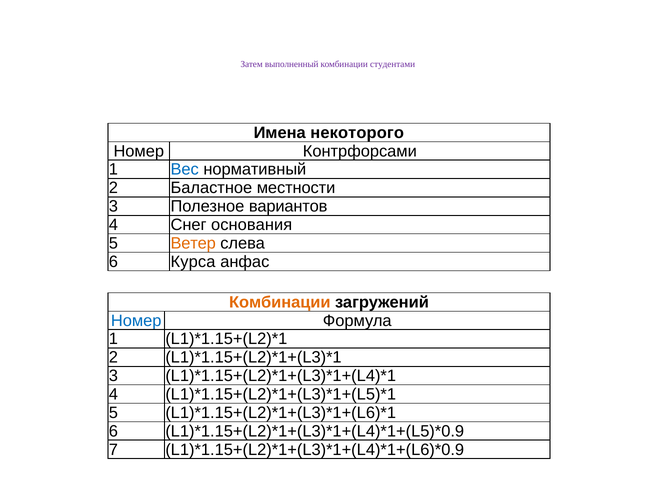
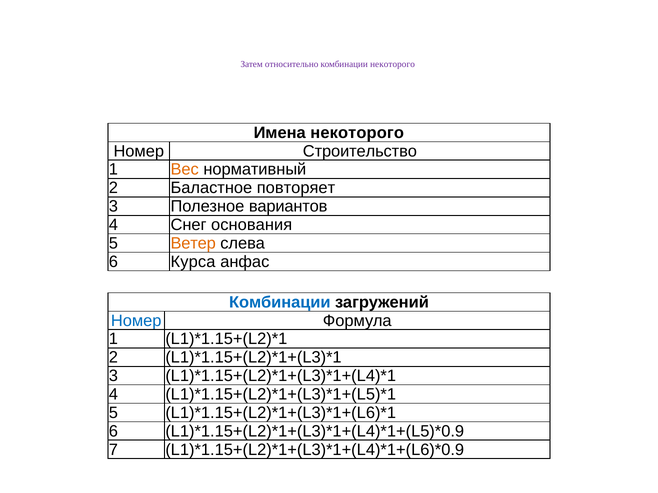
выполненный: выполненный -> относительно
комбинации студентами: студентами -> некоторого
Контрфорсами: Контрфорсами -> Строительство
Вес colour: blue -> orange
местности: местности -> повторяет
Комбинации at (280, 303) colour: orange -> blue
